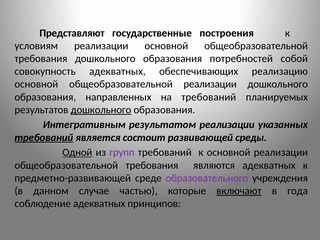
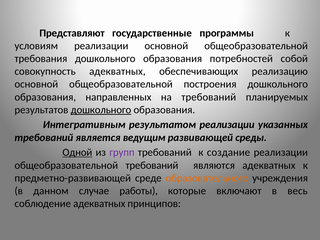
построения: построения -> программы
общеобразовательной реализации: реализации -> построения
требований at (44, 138) underline: present -> none
состоит: состоит -> ведущим
к основной: основной -> создание
требования at (152, 165): требования -> требований
образовательного colour: purple -> orange
частью: частью -> работы
включают underline: present -> none
года: года -> весь
